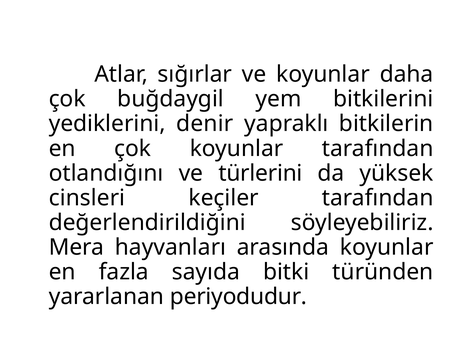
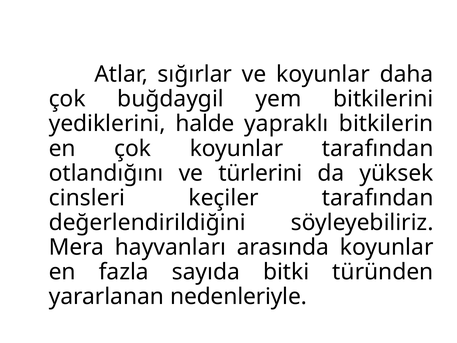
denir: denir -> halde
periyodudur: periyodudur -> nedenleriyle
